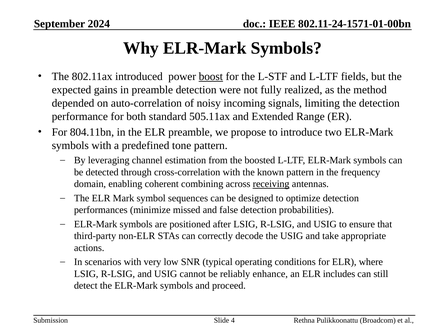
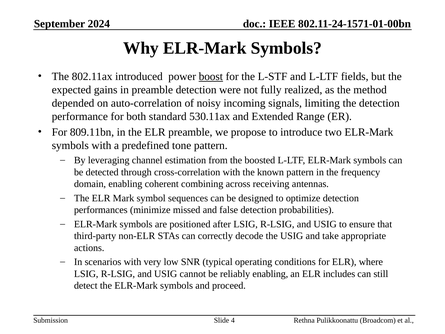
505.11ax: 505.11ax -> 530.11ax
804.11bn: 804.11bn -> 809.11bn
receiving underline: present -> none
reliably enhance: enhance -> enabling
